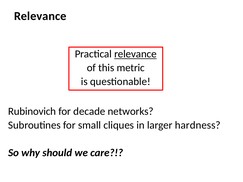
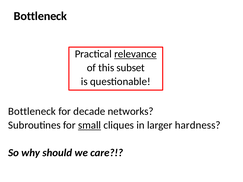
Relevance at (40, 16): Relevance -> Bottleneck
metric: metric -> subset
Rubinovich at (32, 112): Rubinovich -> Bottleneck
small underline: none -> present
